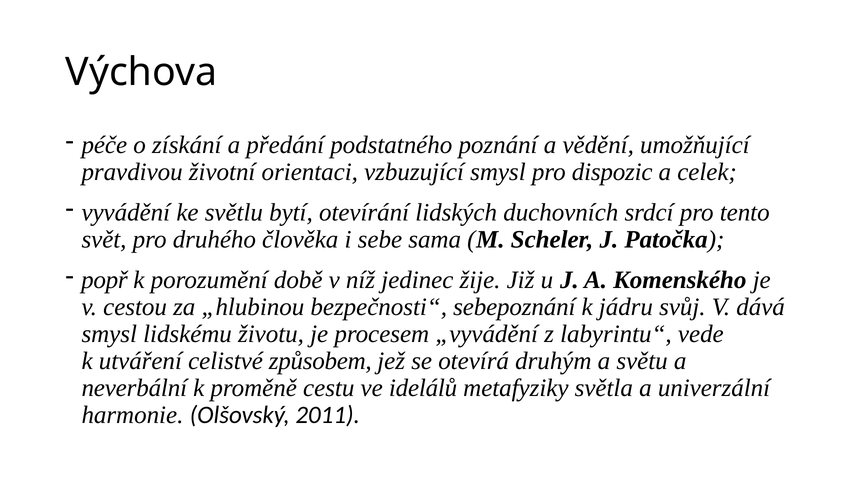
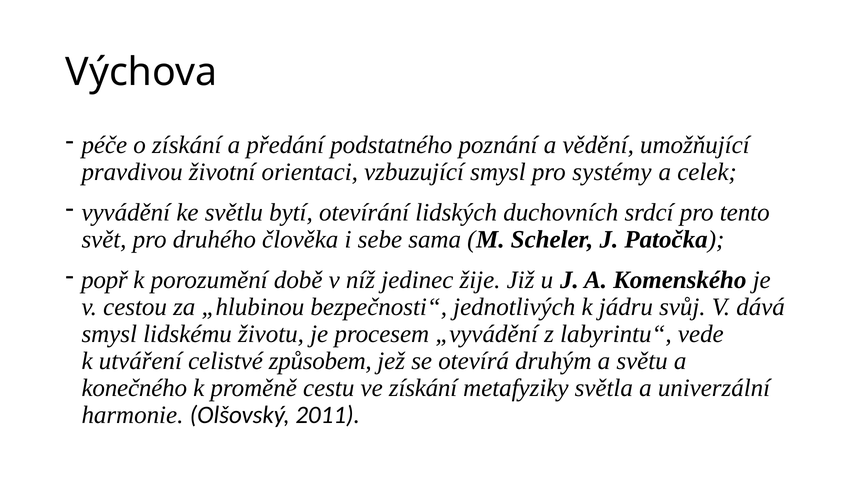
dispozic: dispozic -> systémy
sebepoznání: sebepoznání -> jednotlivých
neverbální: neverbální -> konečného
ve idelálů: idelálů -> získání
